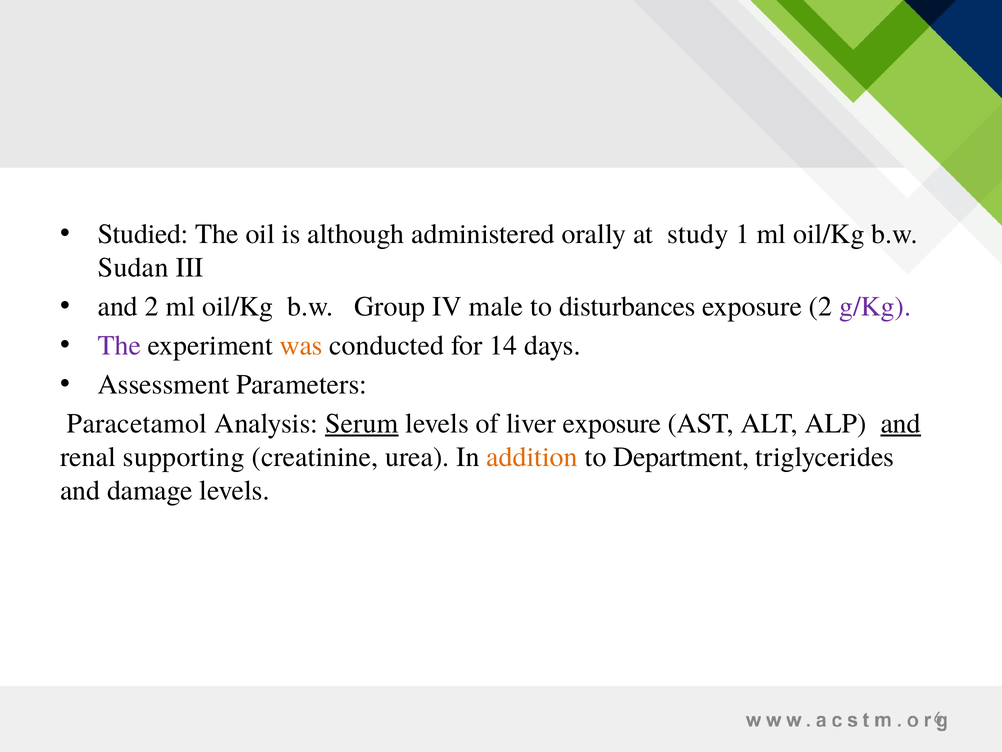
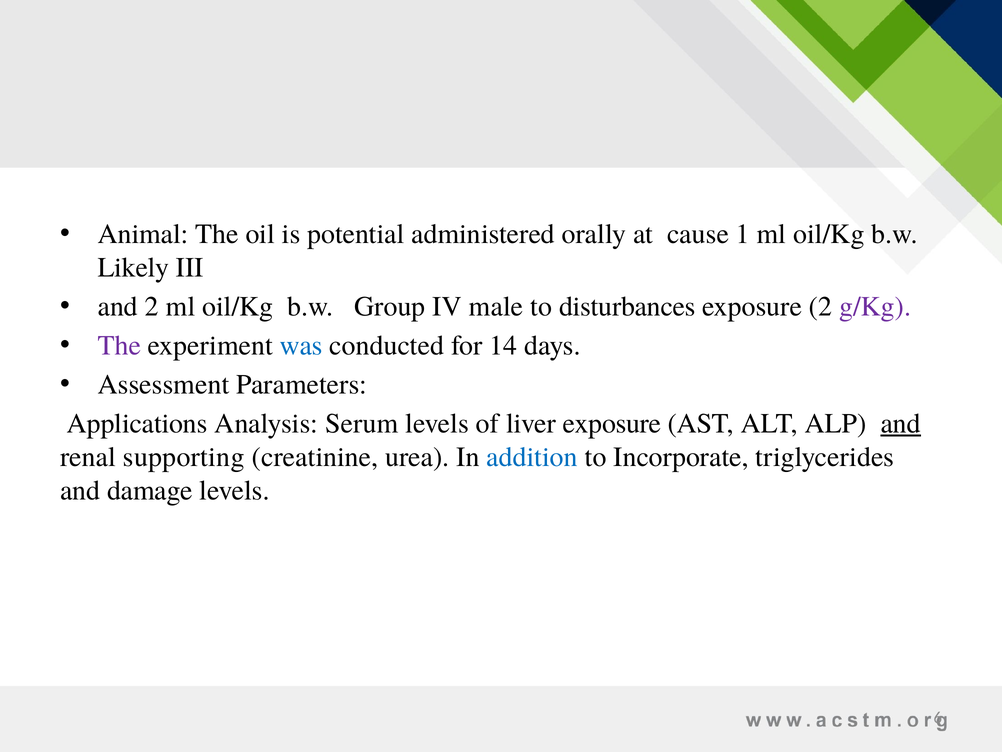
Studied: Studied -> Animal
although: although -> potential
study: study -> cause
Sudan: Sudan -> Likely
was colour: orange -> blue
Paracetamol: Paracetamol -> Applications
Serum underline: present -> none
addition colour: orange -> blue
Department: Department -> Incorporate
